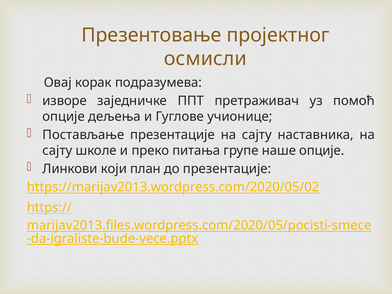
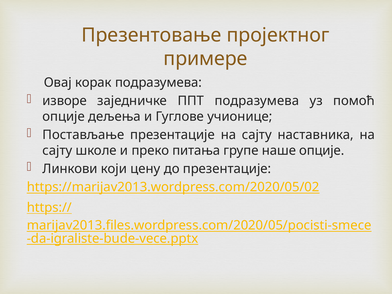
осмисли: осмисли -> примере
ППТ претраживач: претраживач -> подразумева
план: план -> цену
